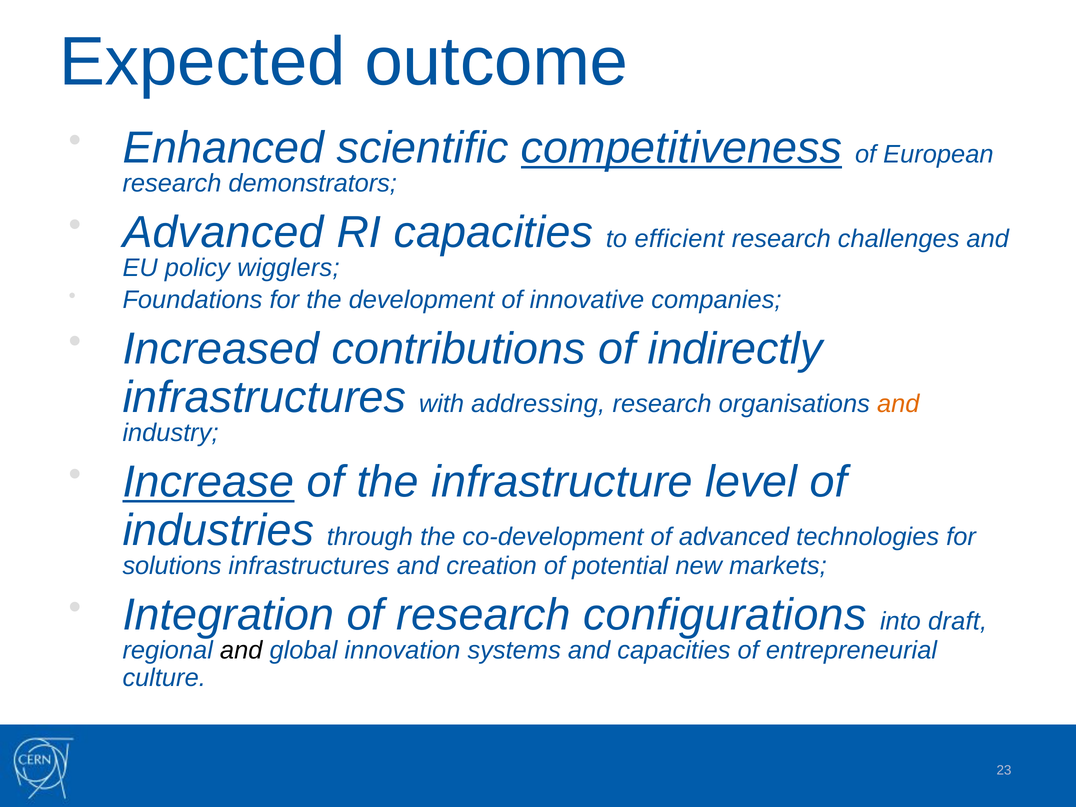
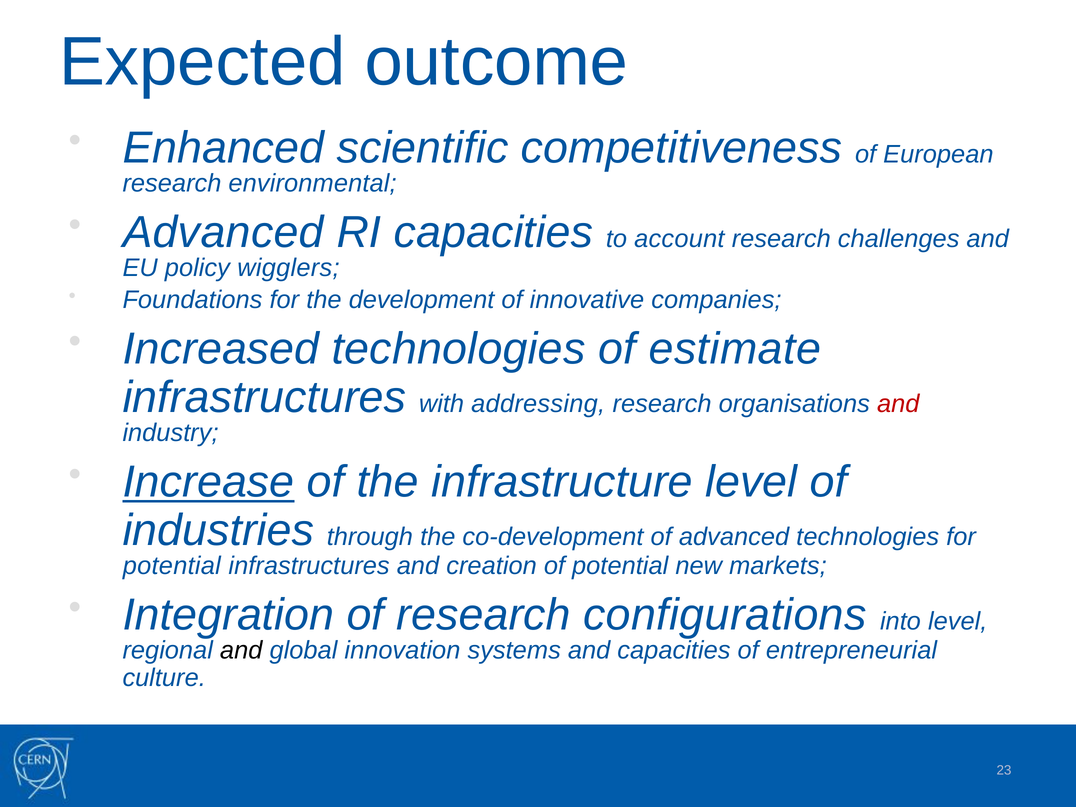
competitiveness underline: present -> none
demonstrators: demonstrators -> environmental
efficient: efficient -> account
Increased contributions: contributions -> technologies
indirectly: indirectly -> estimate
and at (898, 404) colour: orange -> red
solutions at (172, 566): solutions -> potential
into draft: draft -> level
